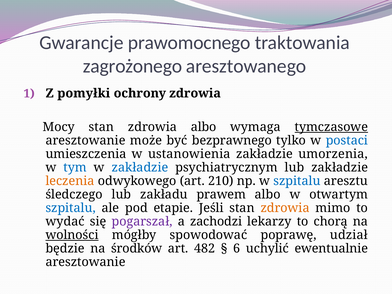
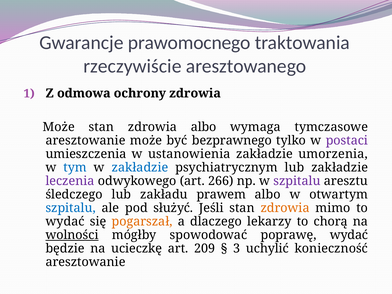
zagrożonego: zagrożonego -> rzeczywiście
pomyłki: pomyłki -> odmowa
Mocy at (59, 127): Mocy -> Może
tymczasowe underline: present -> none
postaci colour: blue -> purple
leczenia colour: orange -> purple
210: 210 -> 266
szpitalu at (297, 181) colour: blue -> purple
etapie: etapie -> służyć
pogarszał colour: purple -> orange
zachodzi: zachodzi -> dlaczego
poprawę udział: udział -> wydać
środków: środków -> ucieczkę
482: 482 -> 209
6: 6 -> 3
ewentualnie: ewentualnie -> konieczność
